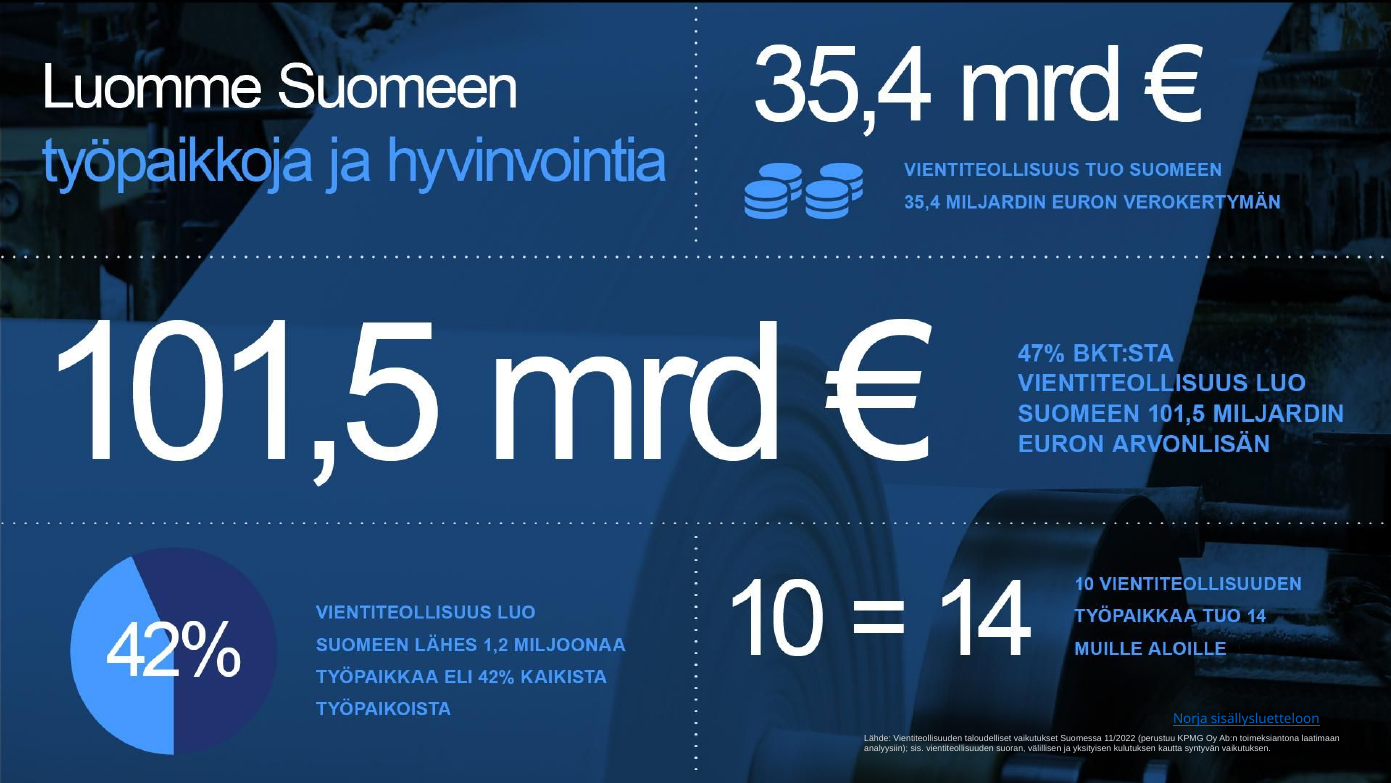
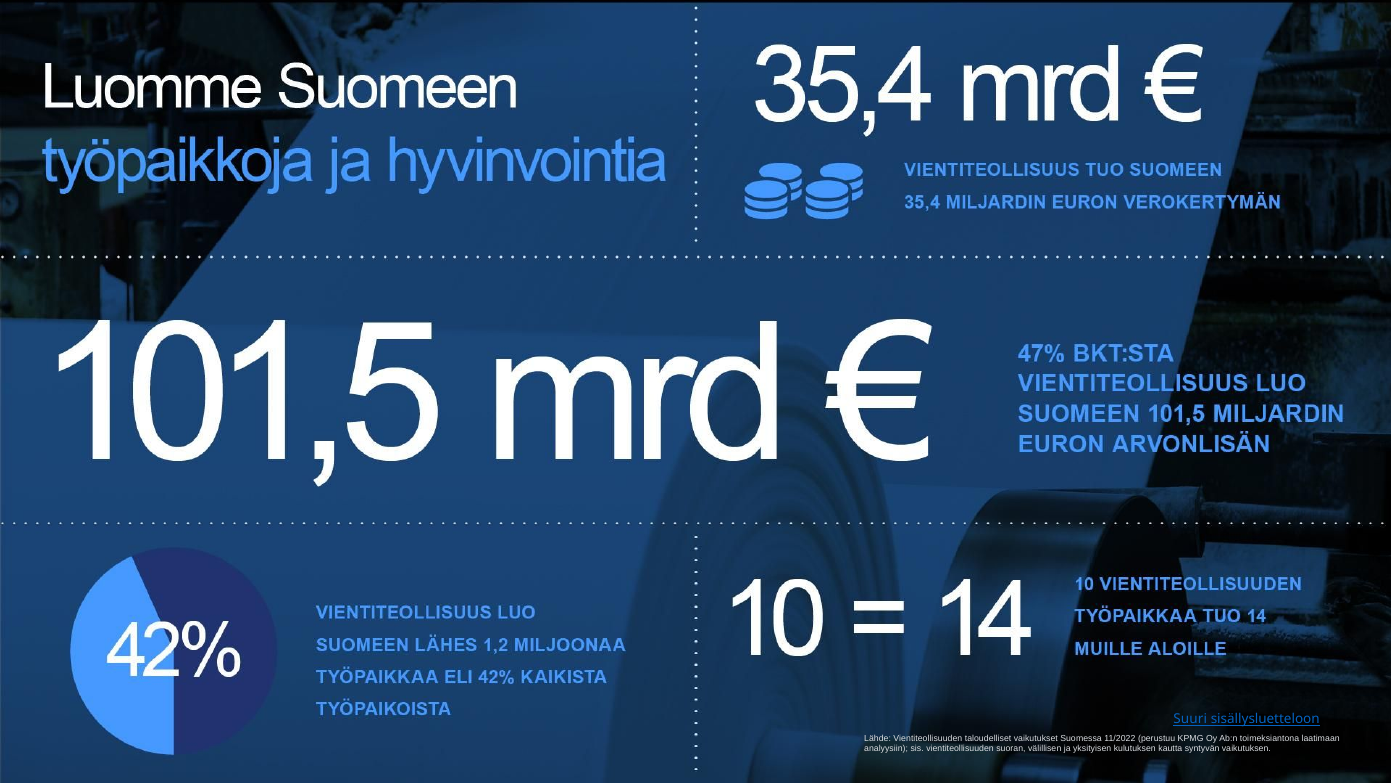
Norja: Norja -> Suuri
